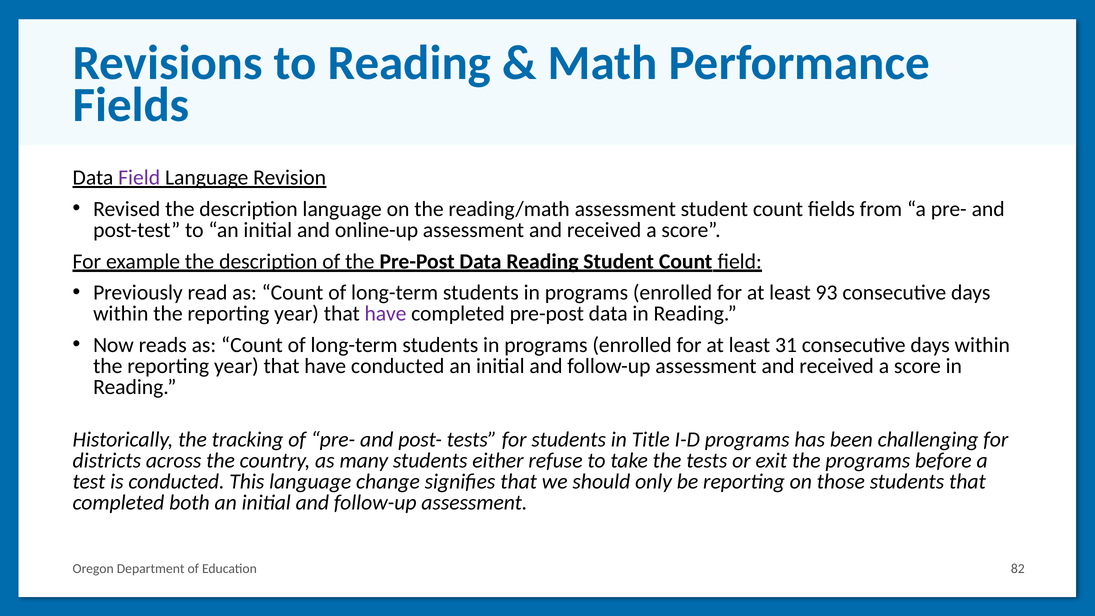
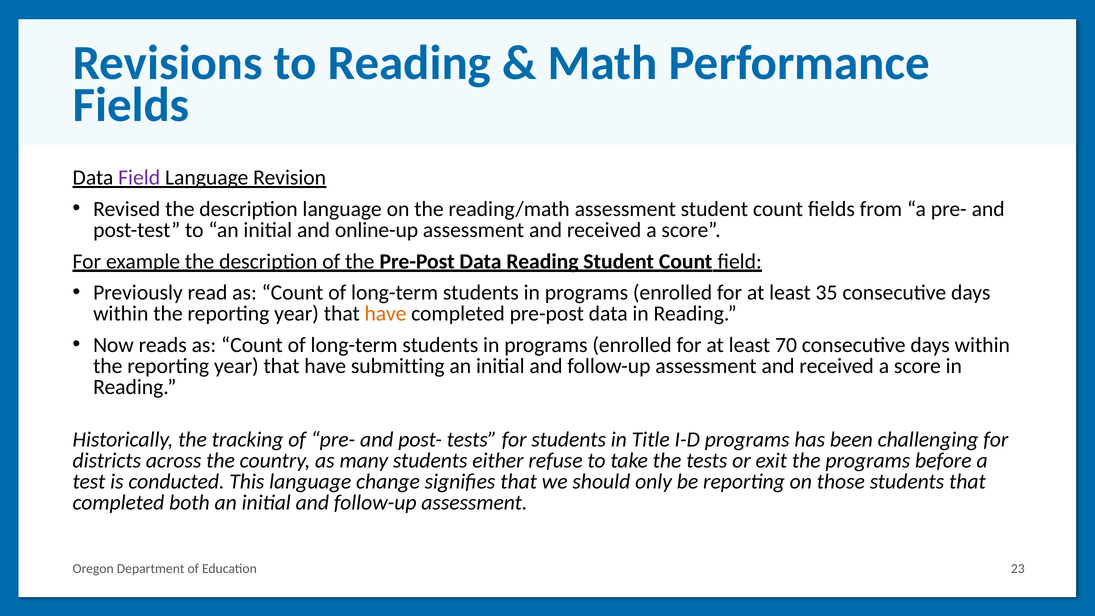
93: 93 -> 35
have at (385, 314) colour: purple -> orange
31: 31 -> 70
have conducted: conducted -> submitting
82: 82 -> 23
